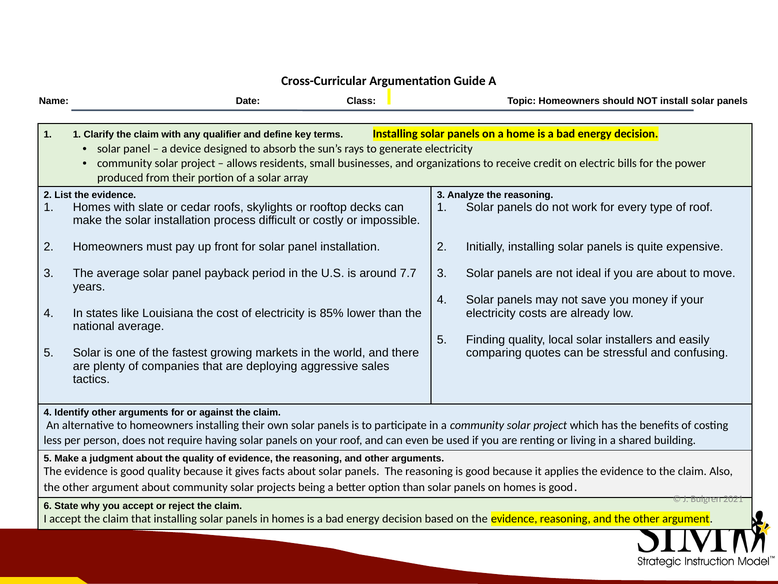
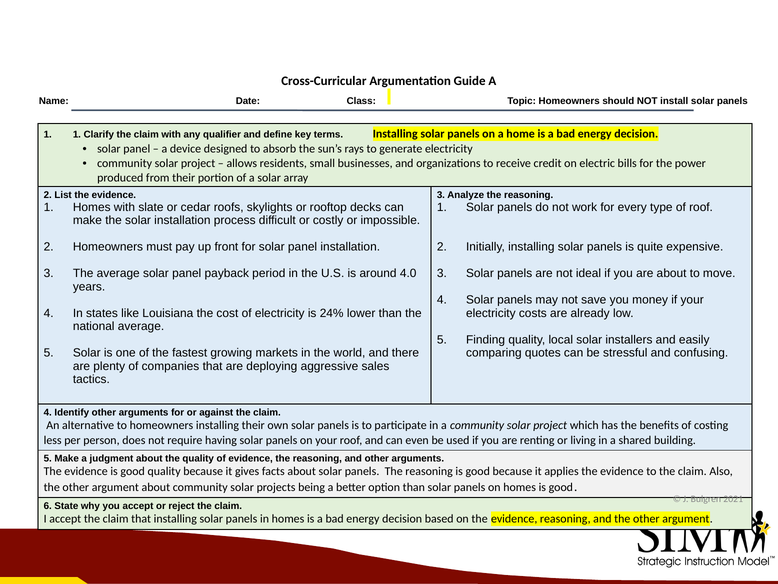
7.7: 7.7 -> 4.0
85%: 85% -> 24%
